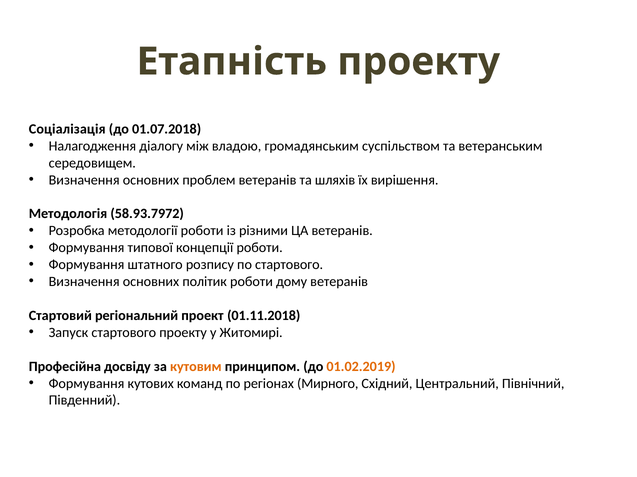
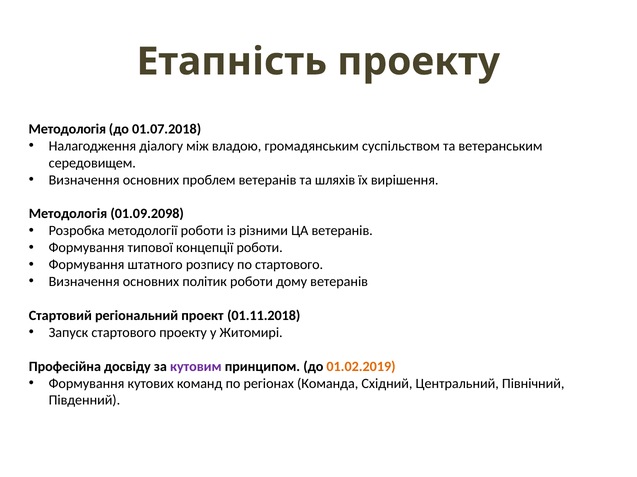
Соціалізація at (67, 129): Соціалізація -> Методологія
58.93.7972: 58.93.7972 -> 01.09.2098
кутовим colour: orange -> purple
Мирного: Мирного -> Команда
